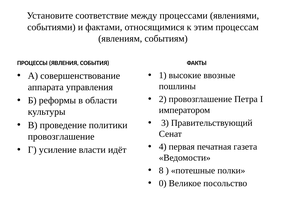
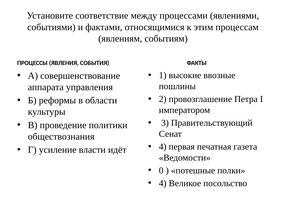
провозглашение at (61, 137): провозглашение -> обществознания
8: 8 -> 0
0 at (163, 184): 0 -> 4
